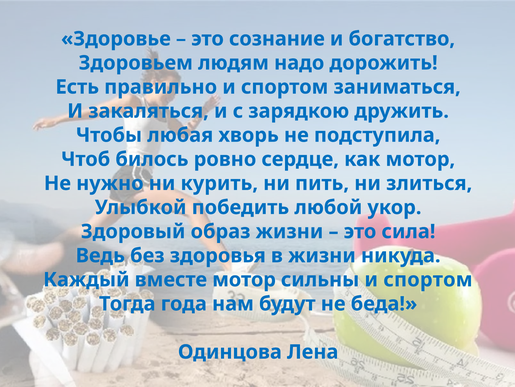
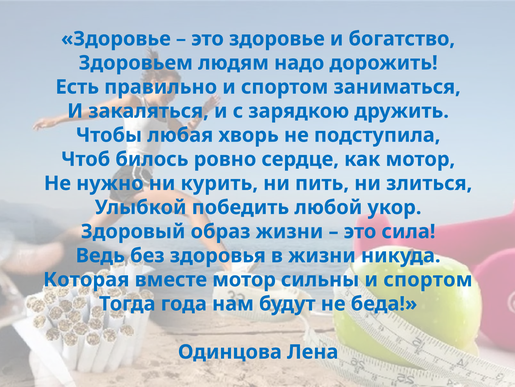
это сознание: сознание -> здоровье
Каждый: Каждый -> Которая
